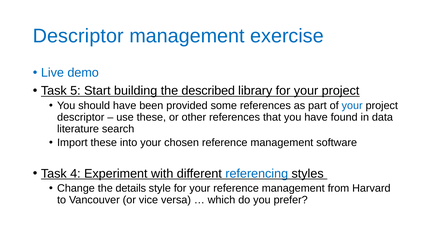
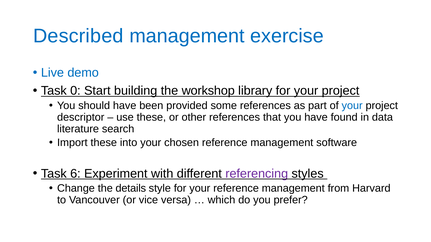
Descriptor at (78, 36): Descriptor -> Described
5: 5 -> 0
described: described -> workshop
4: 4 -> 6
referencing colour: blue -> purple
